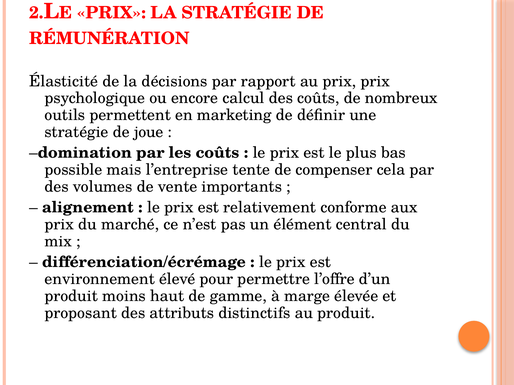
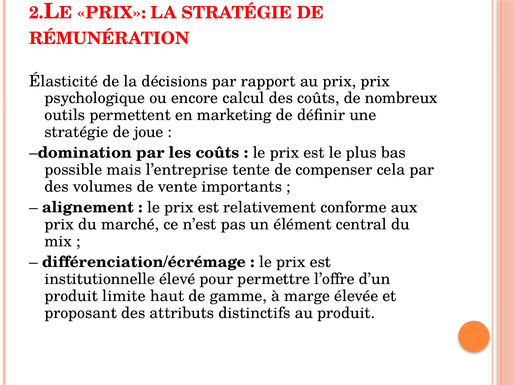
environnement: environnement -> institutionnelle
moins: moins -> limite
